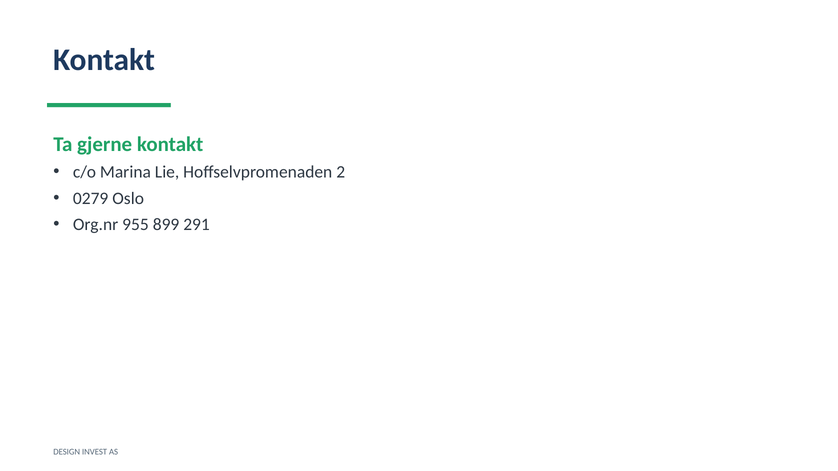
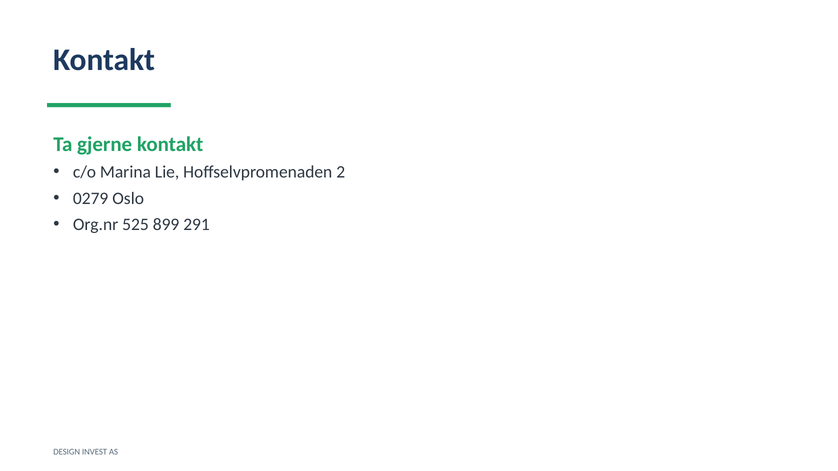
955: 955 -> 525
